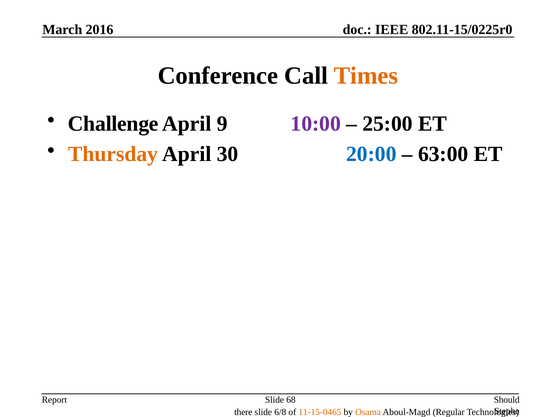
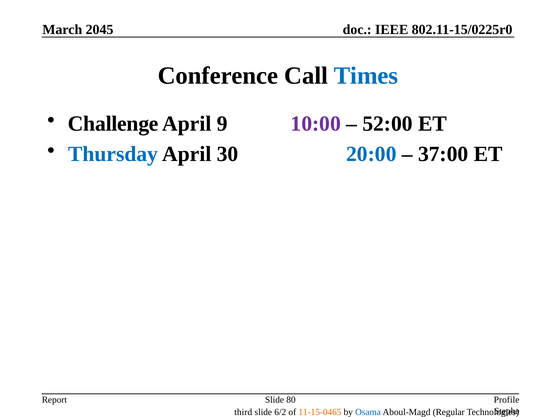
2016: 2016 -> 2045
Times colour: orange -> blue
25:00: 25:00 -> 52:00
Thursday colour: orange -> blue
63:00: 63:00 -> 37:00
Should: Should -> Profile
68: 68 -> 80
there: there -> third
6/8: 6/8 -> 6/2
Osama colour: orange -> blue
